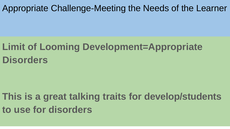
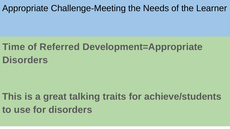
Limit: Limit -> Time
Looming: Looming -> Referred
develop/students: develop/students -> achieve/students
